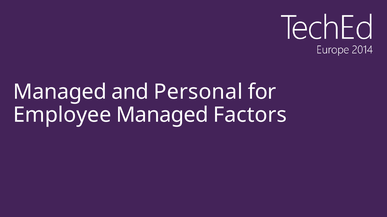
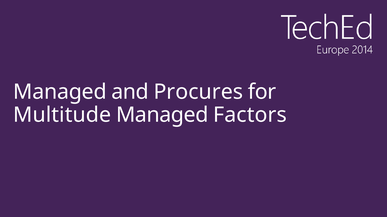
Personal: Personal -> Procures
Employee: Employee -> Multitude
